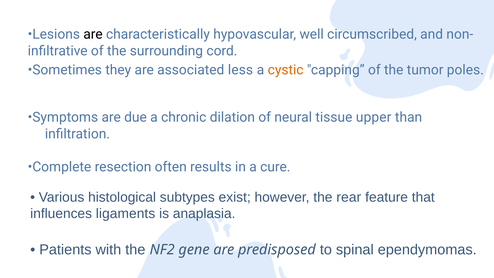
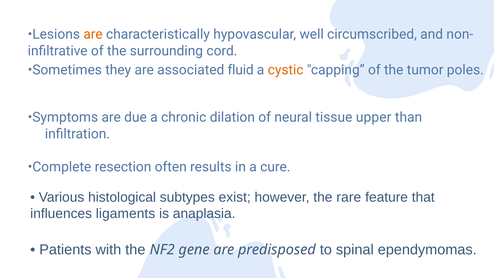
are at (93, 34) colour: black -> orange
less: less -> fluid
rear: rear -> rare
